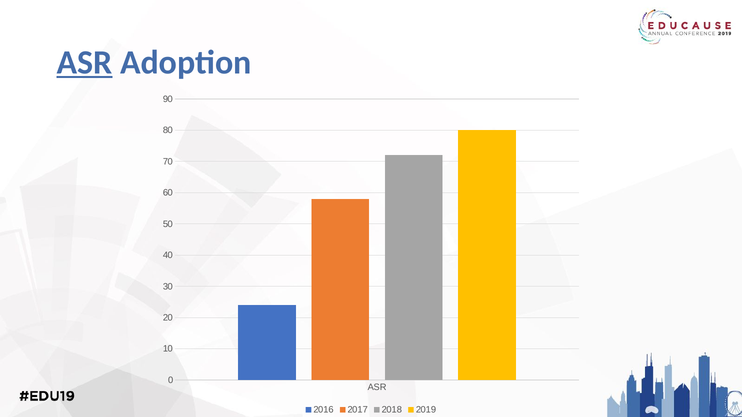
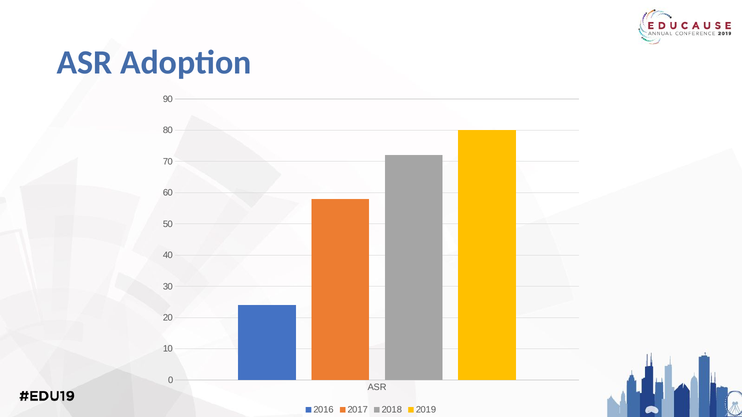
ASR at (84, 62) underline: present -> none
